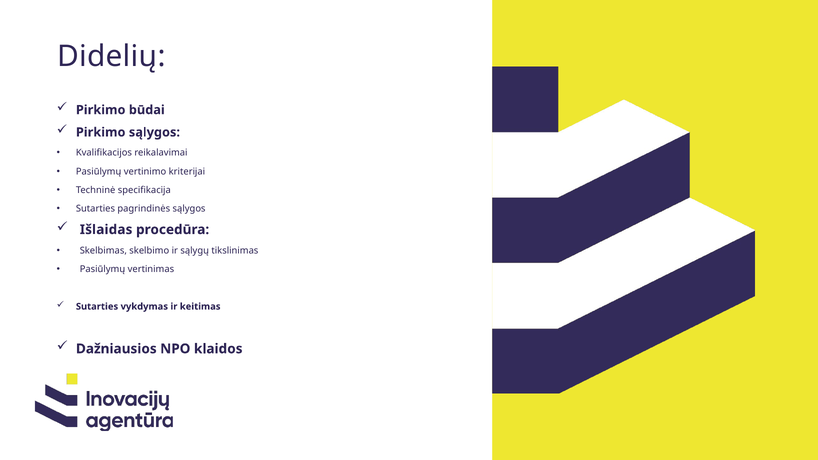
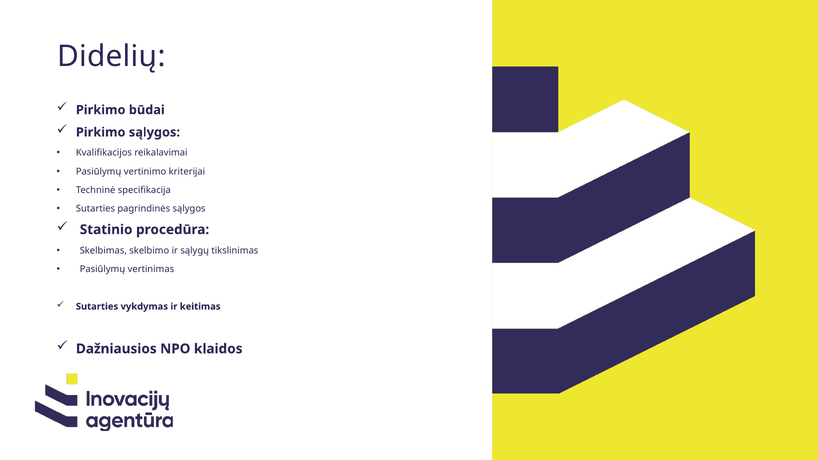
Išlaidas: Išlaidas -> Statinio
